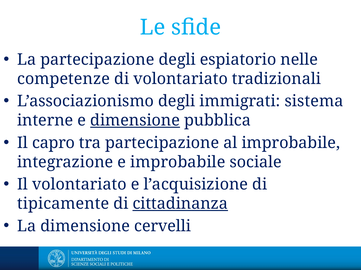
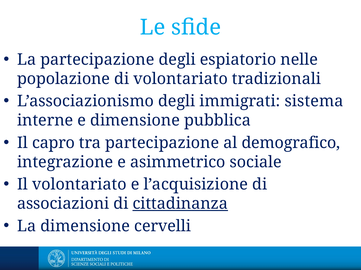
competenze: competenze -> popolazione
dimensione at (135, 121) underline: present -> none
al improbabile: improbabile -> demografico
e improbabile: improbabile -> asimmetrico
tipicamente: tipicamente -> associazioni
